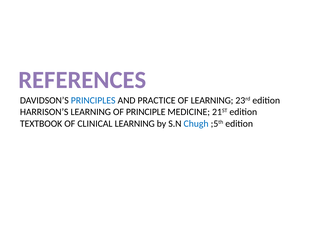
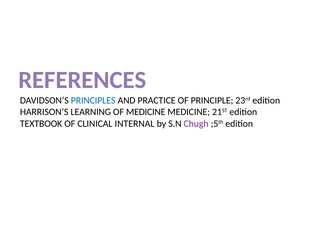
OF LEARNING: LEARNING -> PRINCIPLE
OF PRINCIPLE: PRINCIPLE -> MEDICINE
CLINICAL LEARNING: LEARNING -> INTERNAL
Chugh colour: blue -> purple
